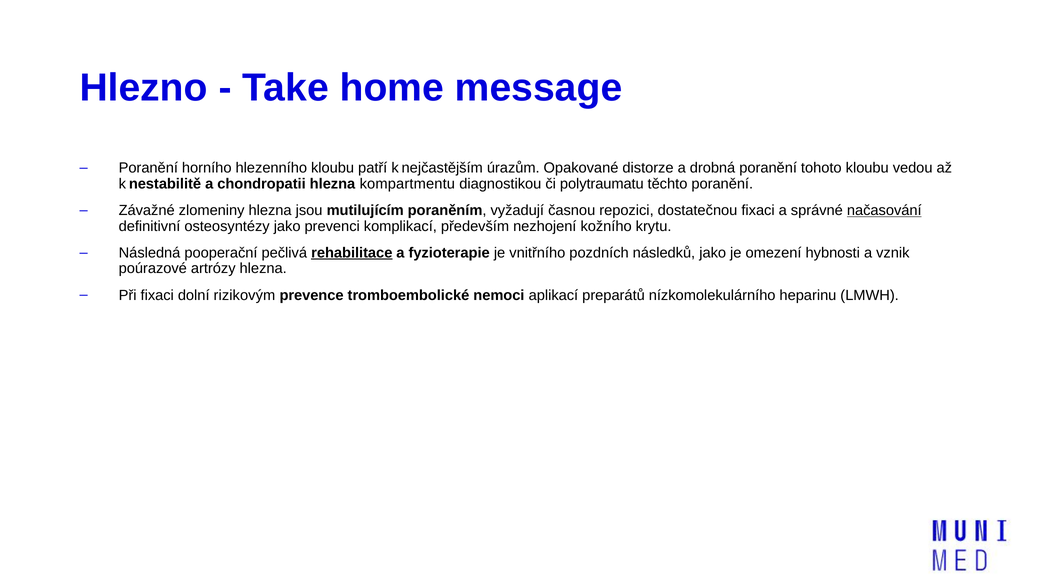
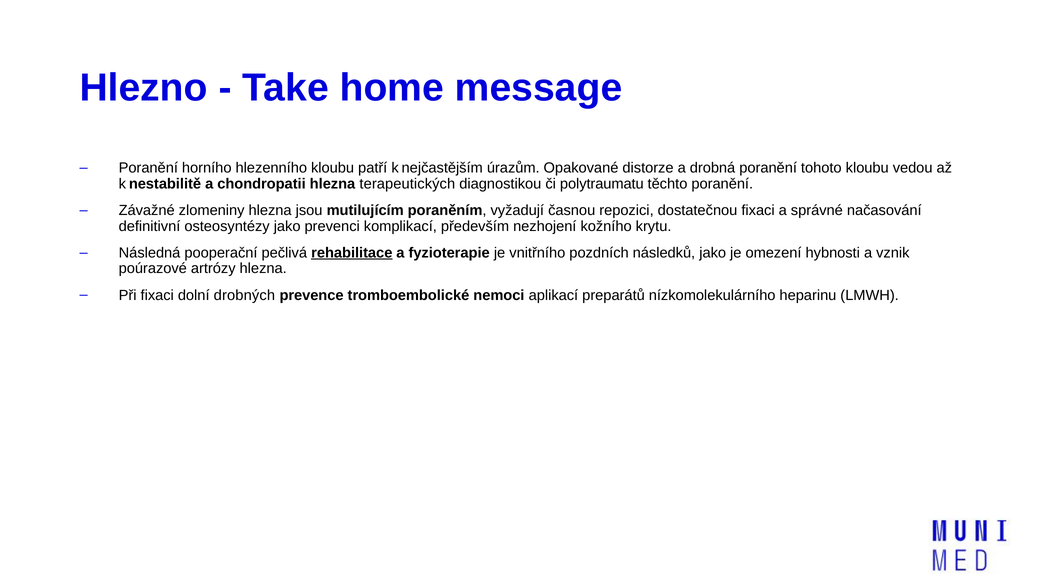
kompartmentu: kompartmentu -> terapeutických
načasování underline: present -> none
rizikovým: rizikovým -> drobných
